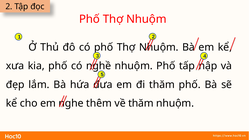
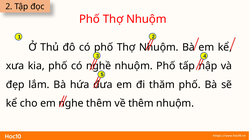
về thăm: thăm -> thêm
